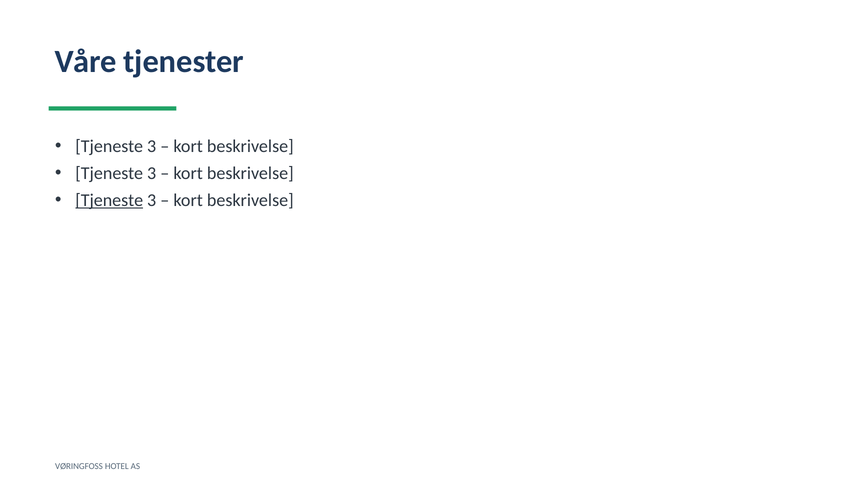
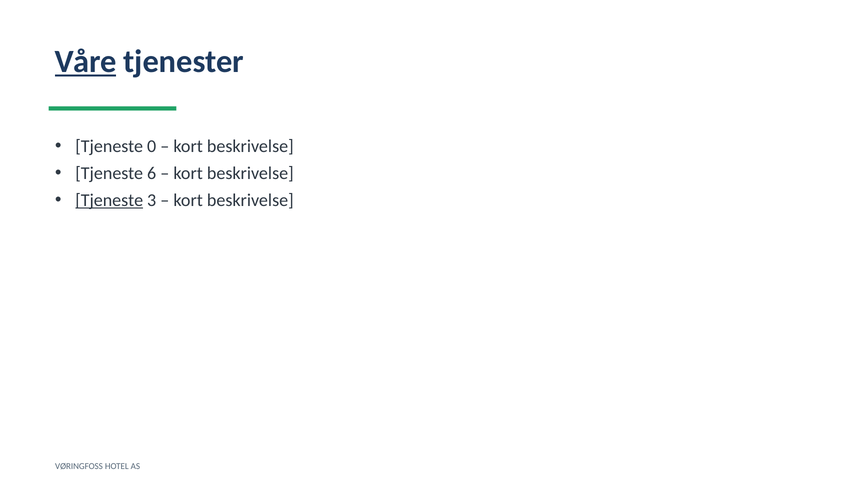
Våre underline: none -> present
3 at (152, 147): 3 -> 0
3 at (152, 174): 3 -> 6
